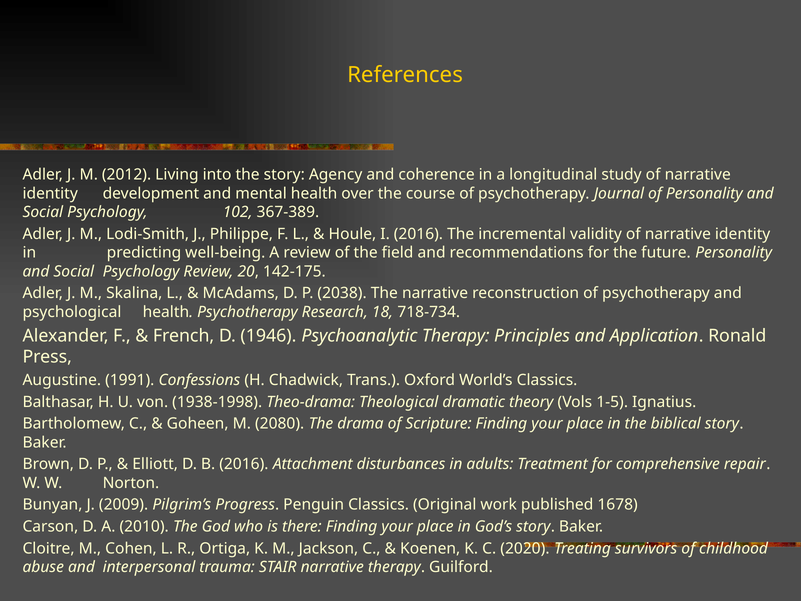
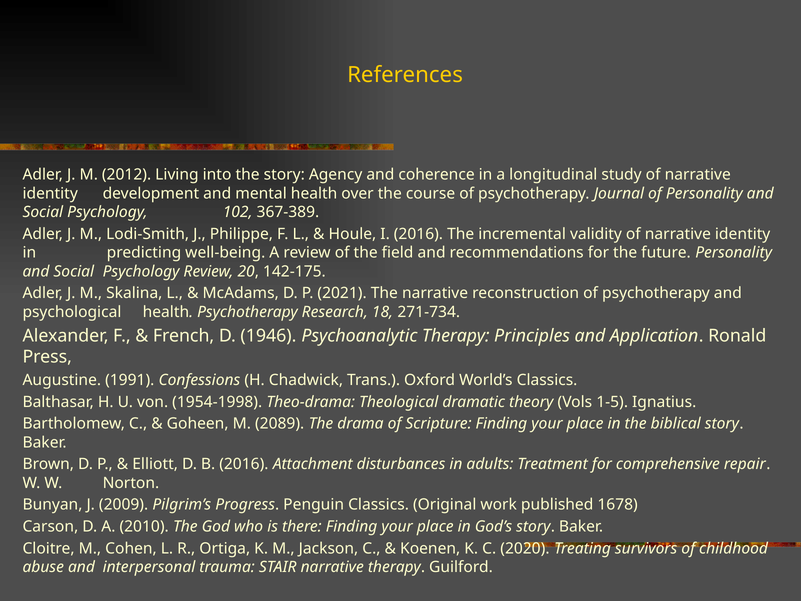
2038: 2038 -> 2021
718-734: 718-734 -> 271-734
1938-1998: 1938-1998 -> 1954-1998
2080: 2080 -> 2089
